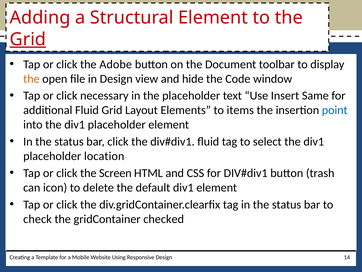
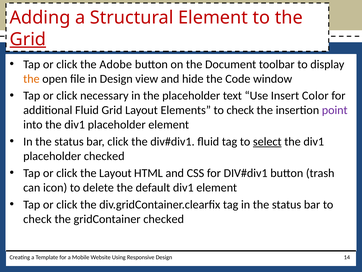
Same: Same -> Color
Elements to items: items -> check
point colour: blue -> purple
select underline: none -> present
placeholder location: location -> checked
the Screen: Screen -> Layout
